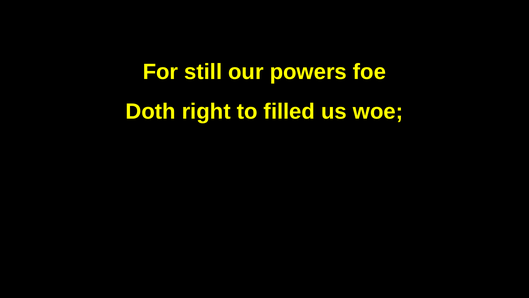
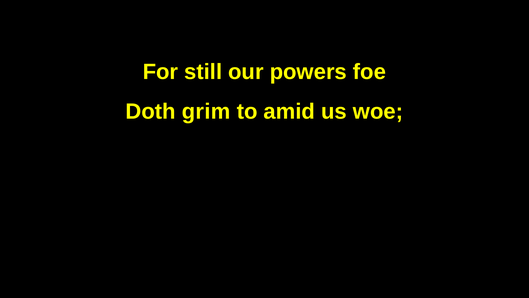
right: right -> grim
filled: filled -> amid
